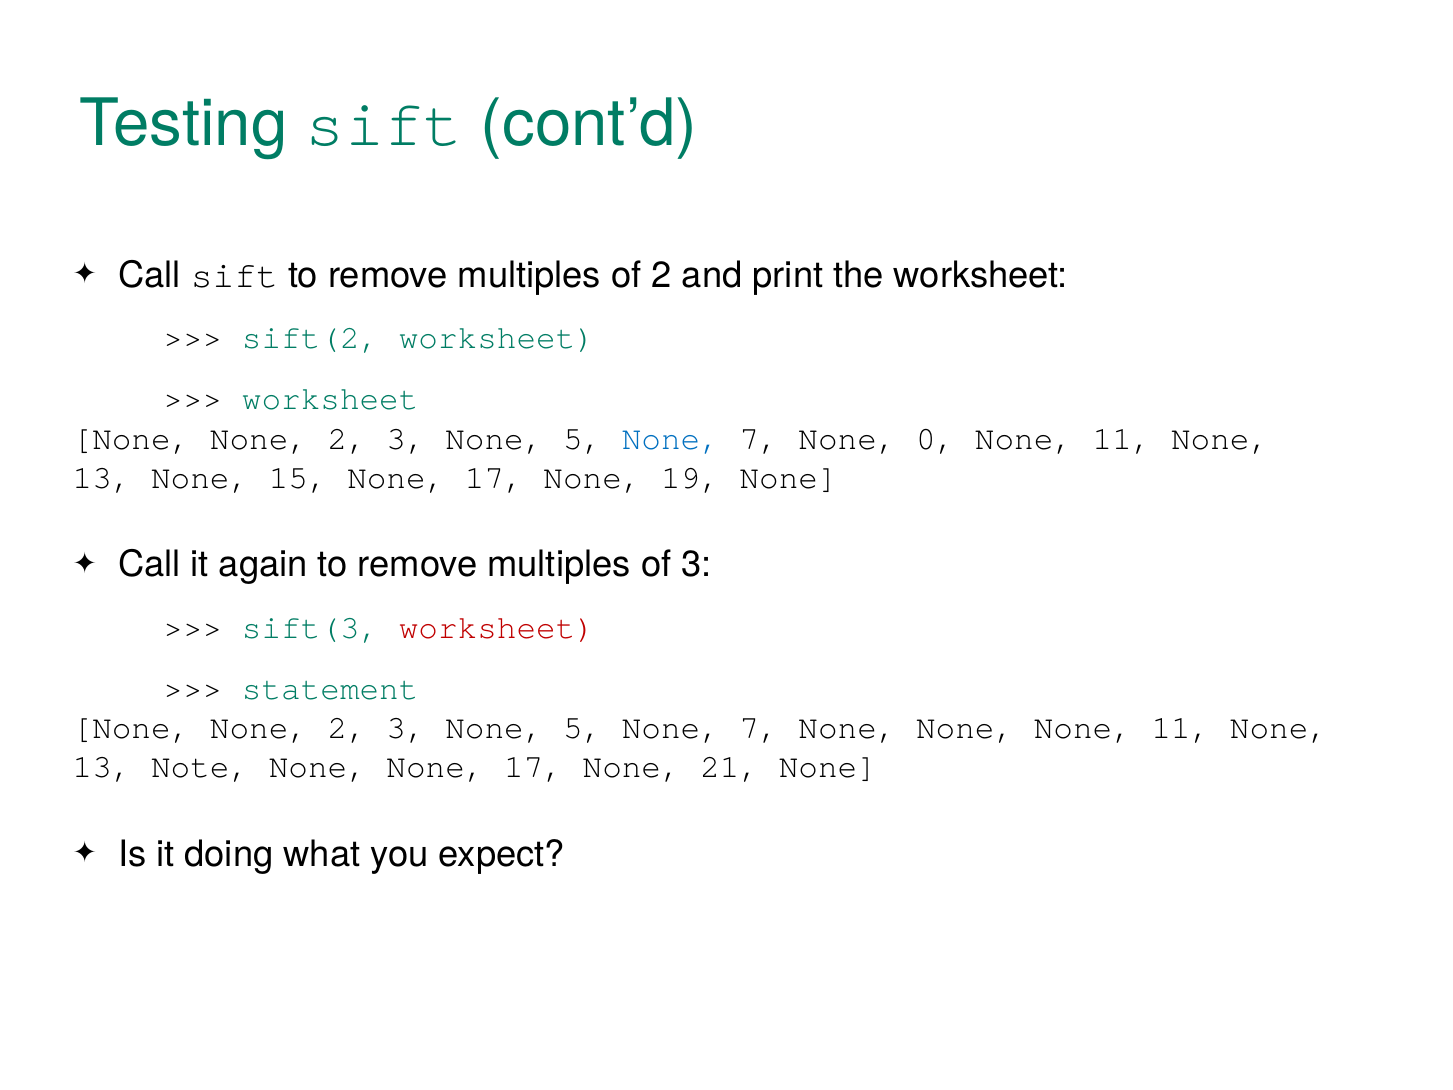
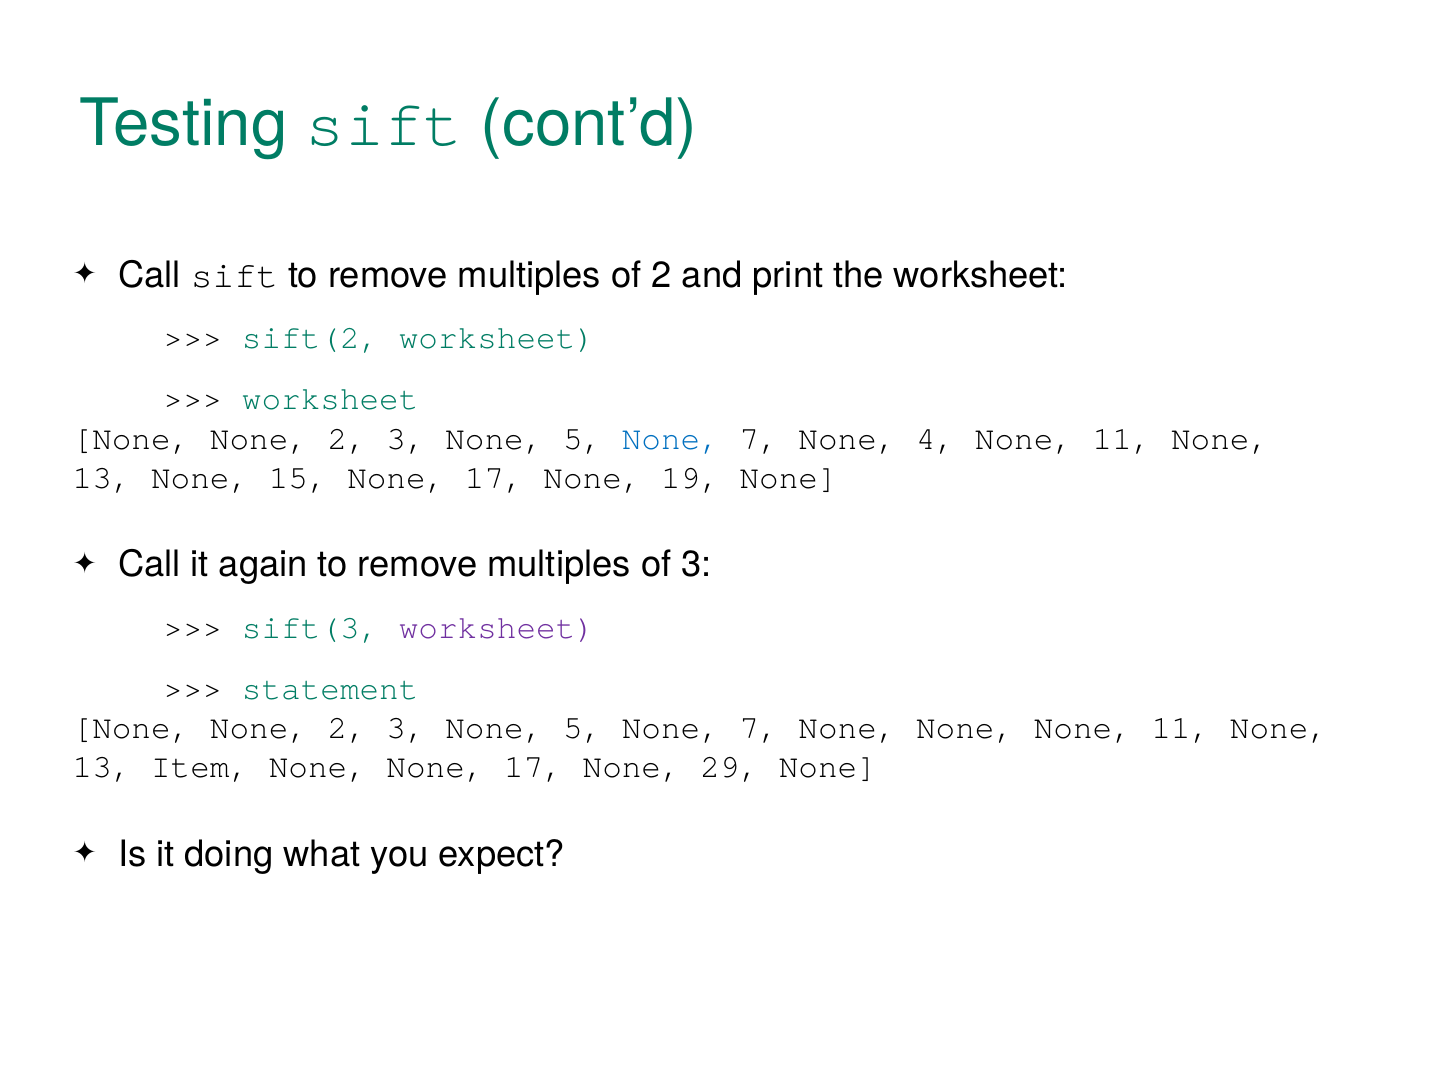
0: 0 -> 4
worksheet at (497, 627) colour: red -> purple
Note: Note -> Item
21: 21 -> 29
